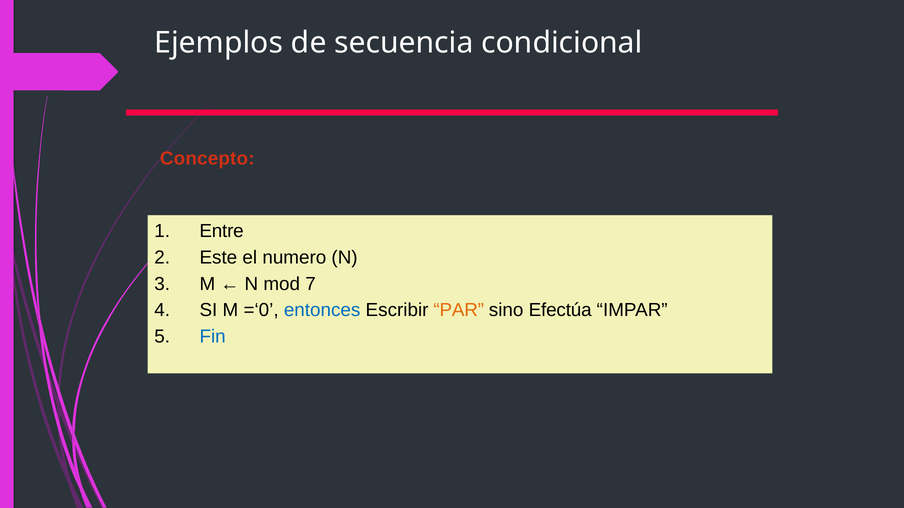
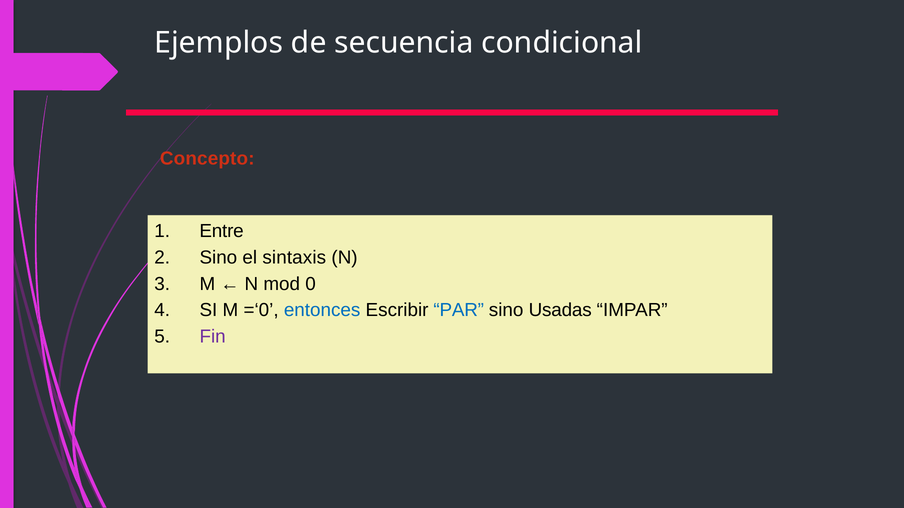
2 Este: Este -> Sino
numero: numero -> sintaxis
7: 7 -> 0
PAR colour: orange -> blue
Efectúa: Efectúa -> Usadas
Fin colour: blue -> purple
